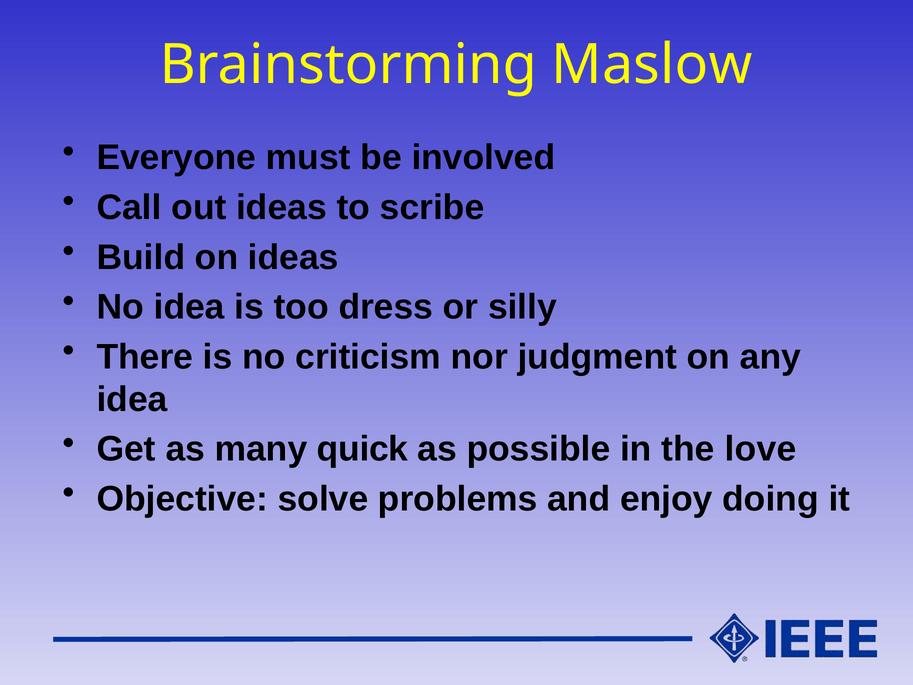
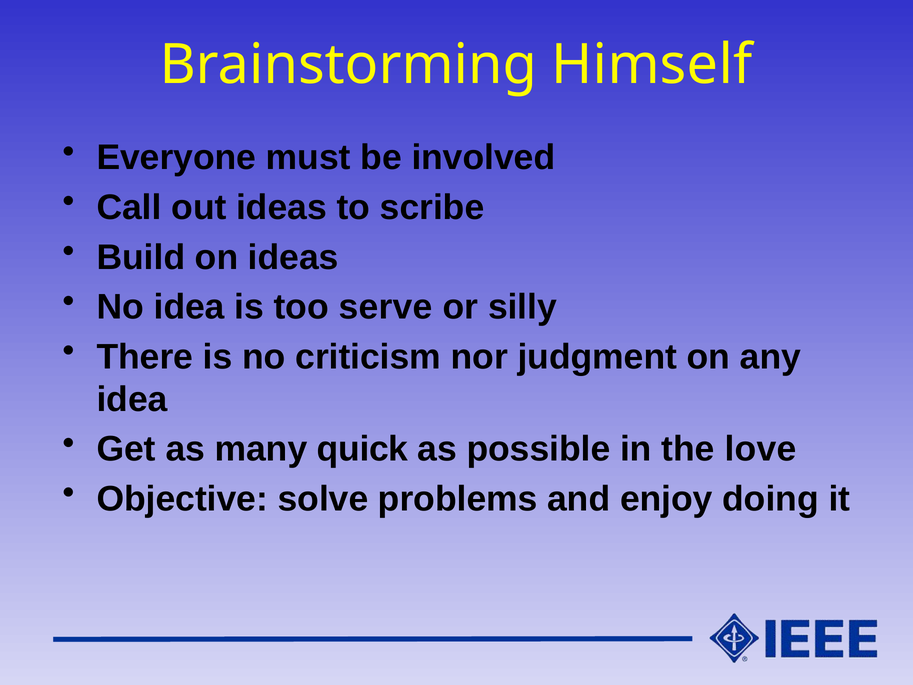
Maslow: Maslow -> Himself
dress: dress -> serve
